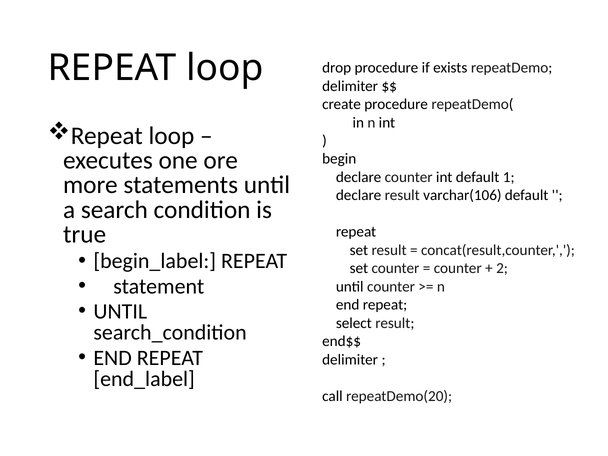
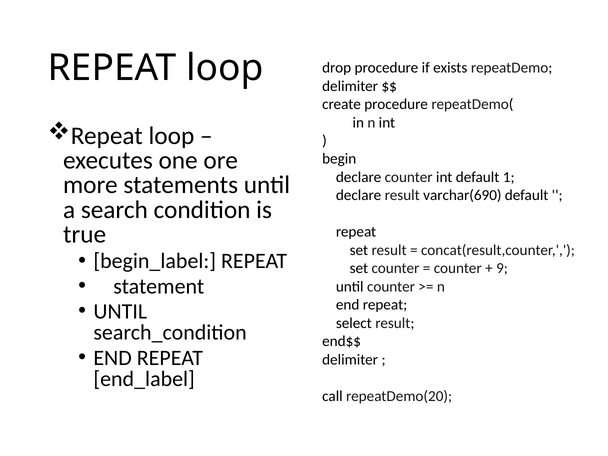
varchar(106: varchar(106 -> varchar(690
2: 2 -> 9
